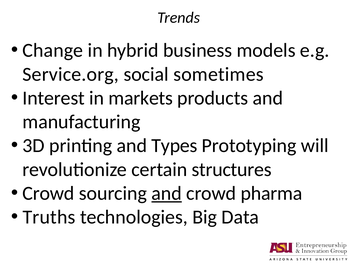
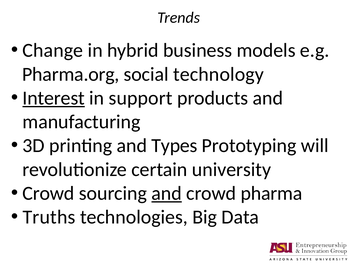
Service.org: Service.org -> Pharma.org
sometimes: sometimes -> technology
Interest underline: none -> present
markets: markets -> support
structures: structures -> university
